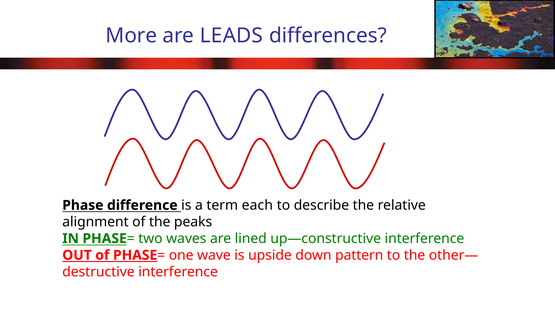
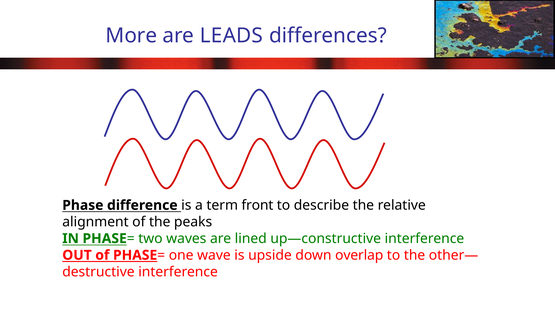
each: each -> front
pattern: pattern -> overlap
